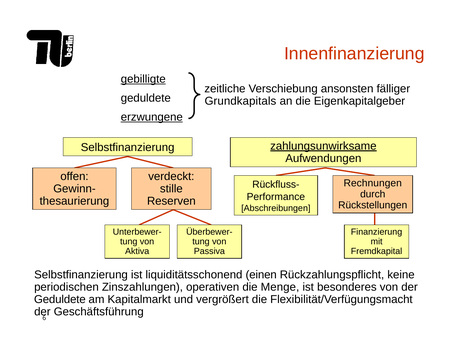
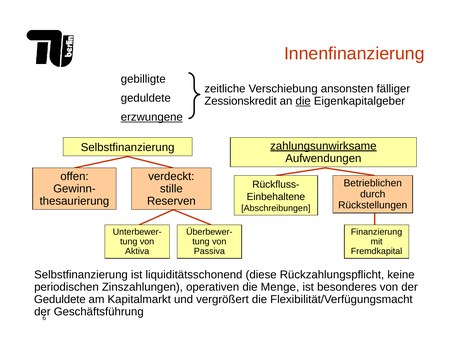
gebilligte underline: present -> none
Grundkapitals: Grundkapitals -> Zessionskredit
die at (303, 101) underline: none -> present
Rechnungen: Rechnungen -> Betrieblichen
Performance: Performance -> Einbehaltene
einen: einen -> diese
